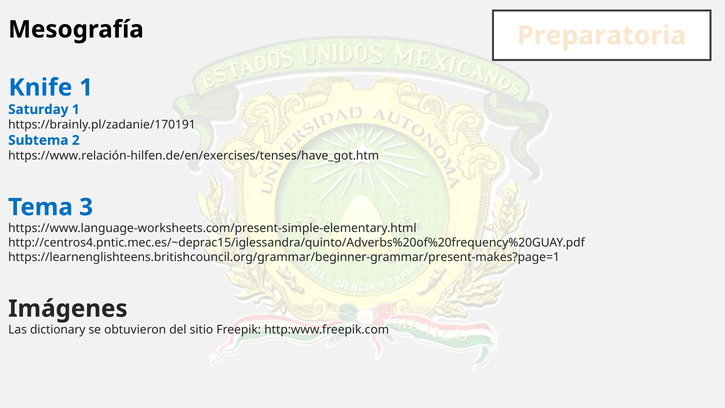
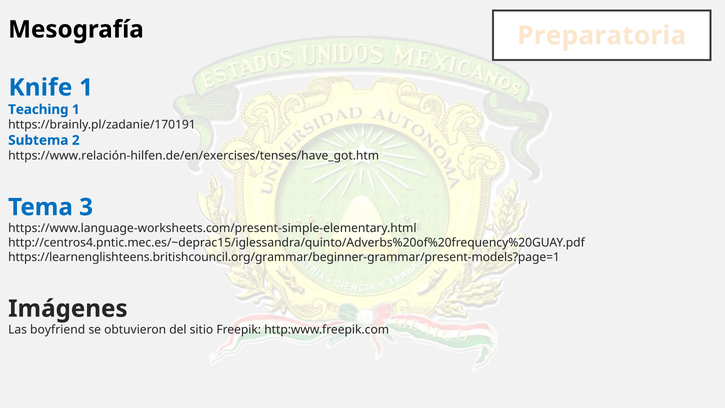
Saturday: Saturday -> Teaching
https://learnenglishteens.britishcouncil.org/grammar/beginner-grammar/present-makes?page=1: https://learnenglishteens.britishcouncil.org/grammar/beginner-grammar/present-makes?page=1 -> https://learnenglishteens.britishcouncil.org/grammar/beginner-grammar/present-models?page=1
dictionary: dictionary -> boyfriend
